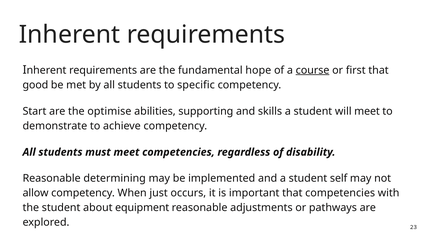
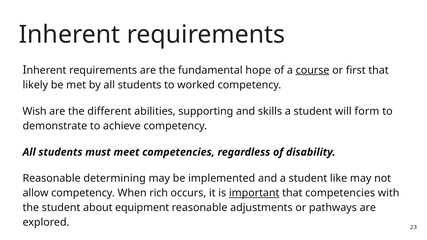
good: good -> likely
specific: specific -> worked
Start: Start -> Wish
optimise: optimise -> different
will meet: meet -> form
self: self -> like
just: just -> rich
important underline: none -> present
